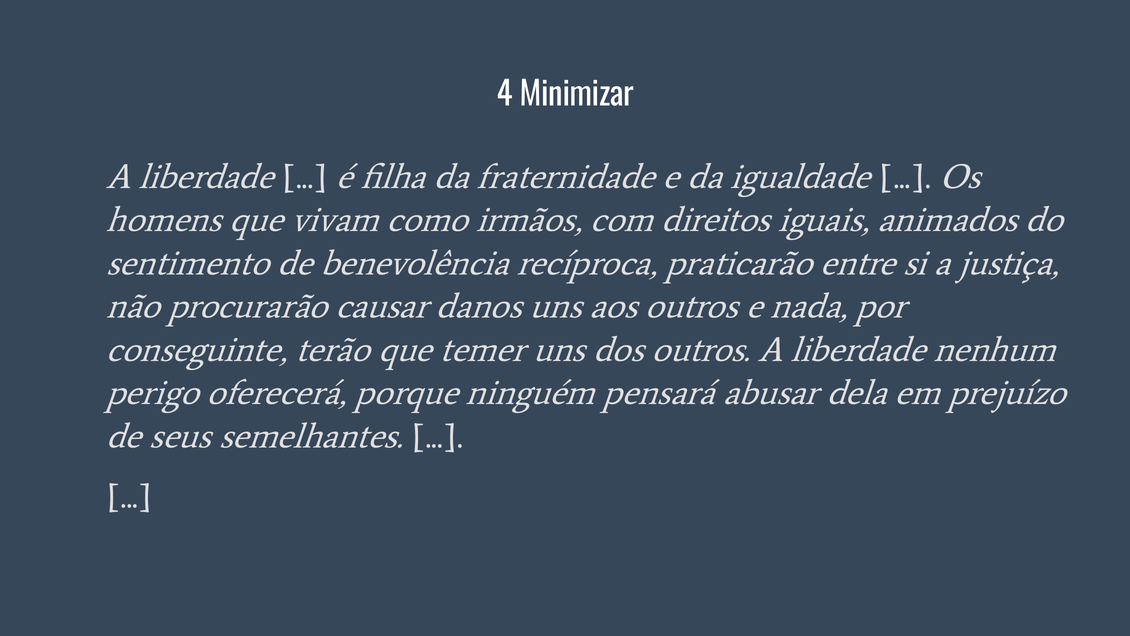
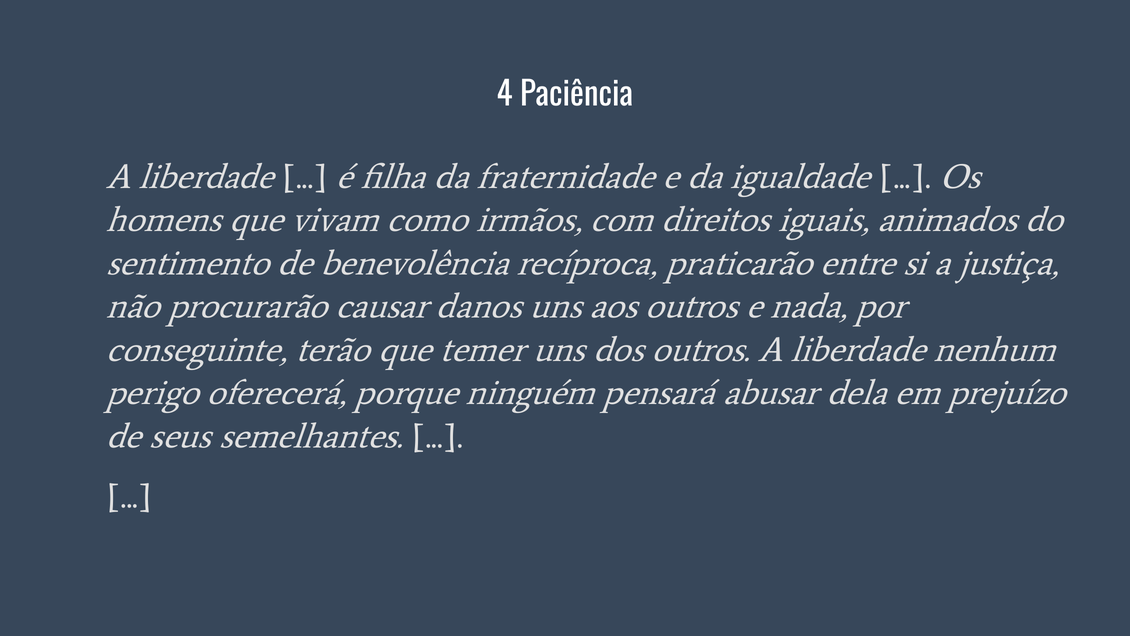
Minimizar: Minimizar -> Paciência
